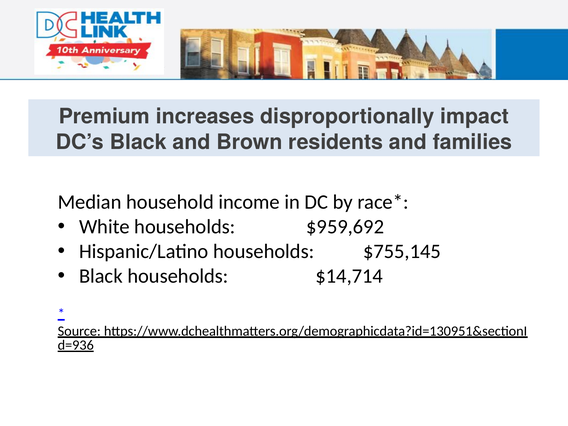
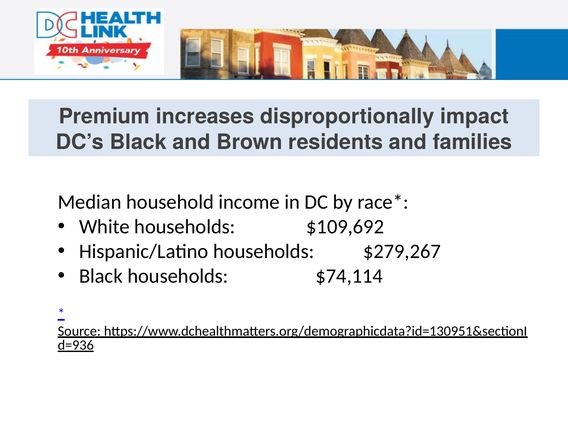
$959,692: $959,692 -> $109,692
$755,145: $755,145 -> $279,267
$14,714: $14,714 -> $74,114
